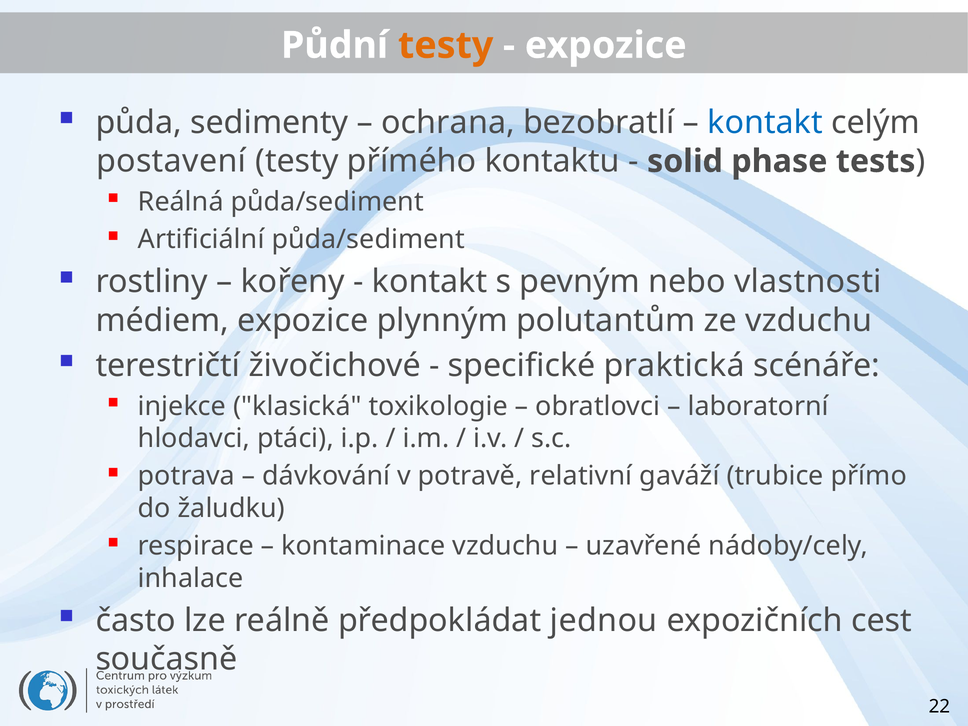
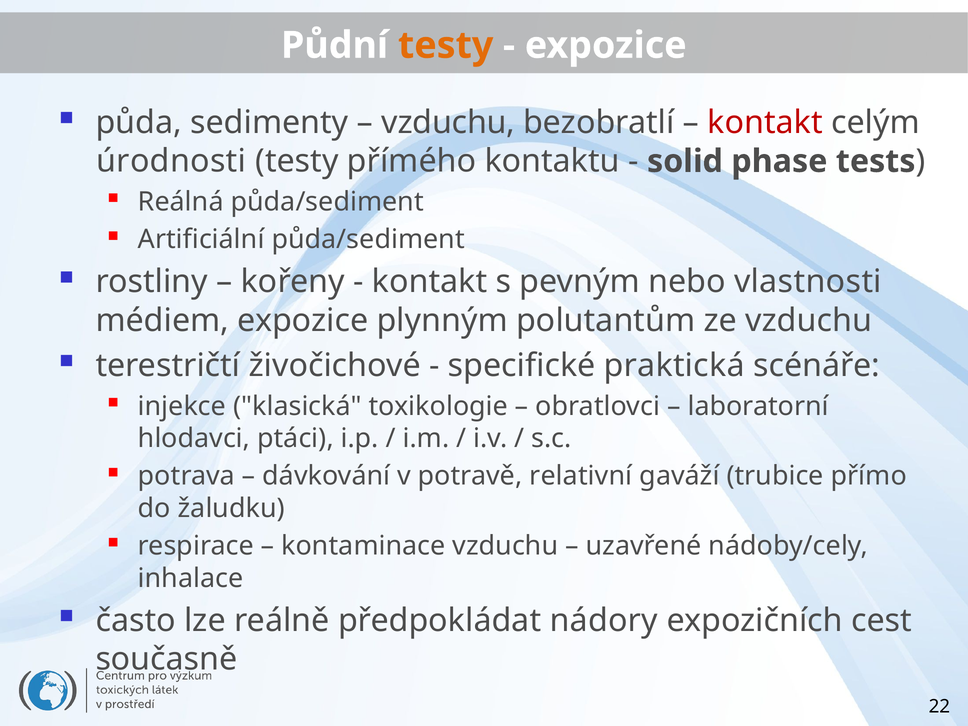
ochrana at (448, 123): ochrana -> vzduchu
kontakt at (765, 123) colour: blue -> red
postavení: postavení -> úrodnosti
jednou: jednou -> nádory
